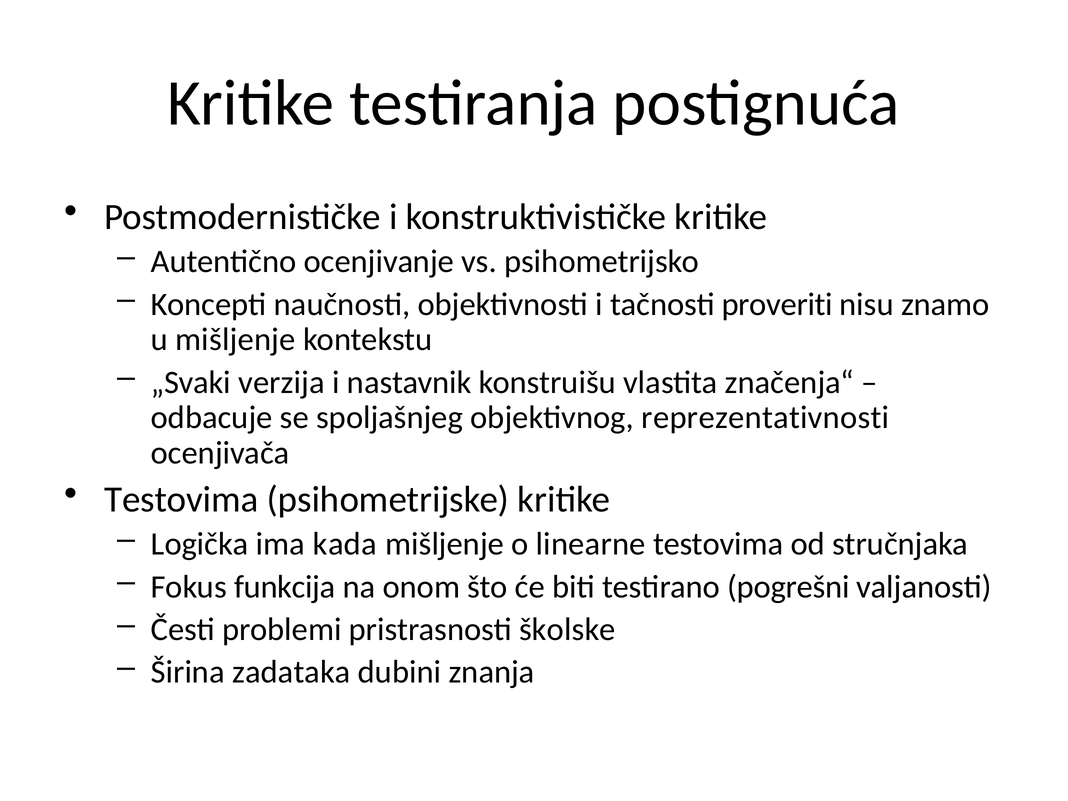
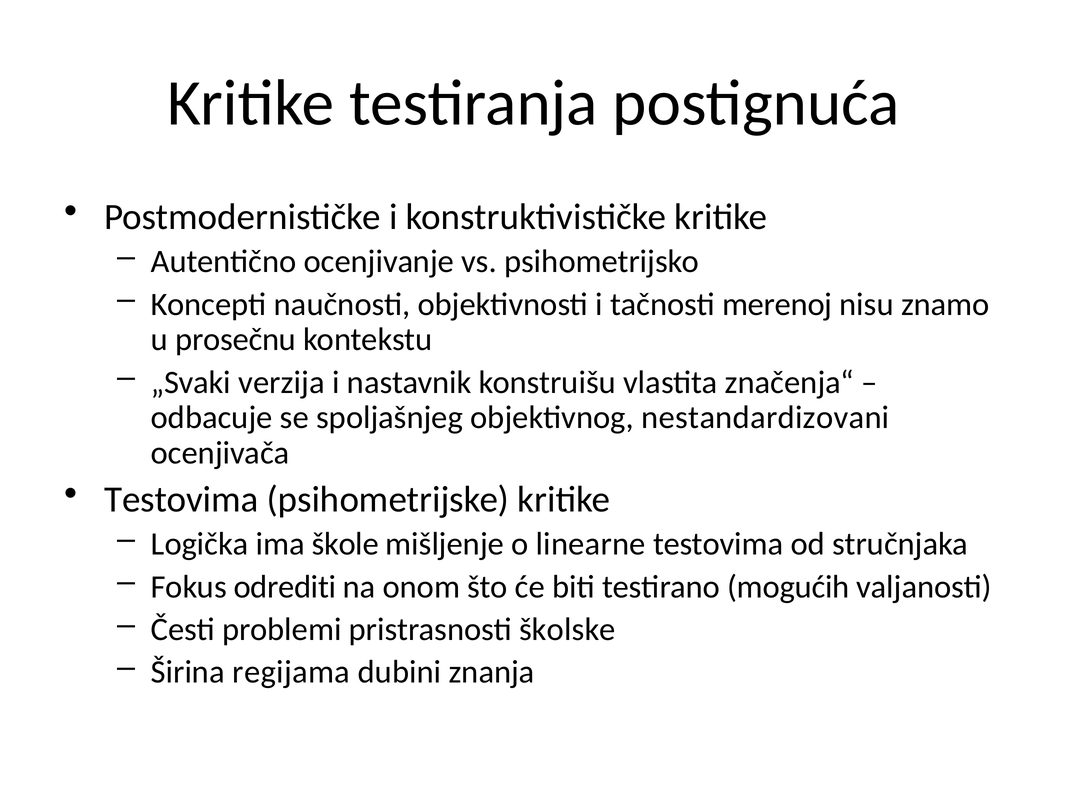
proveriti: proveriti -> merenoj
u mišljenje: mišljenje -> prosečnu
reprezentativnosti: reprezentativnosti -> nestandardizovani
kada: kada -> škole
funkcija: funkcija -> odrediti
pogrešni: pogrešni -> mogućih
zadataka: zadataka -> regijama
